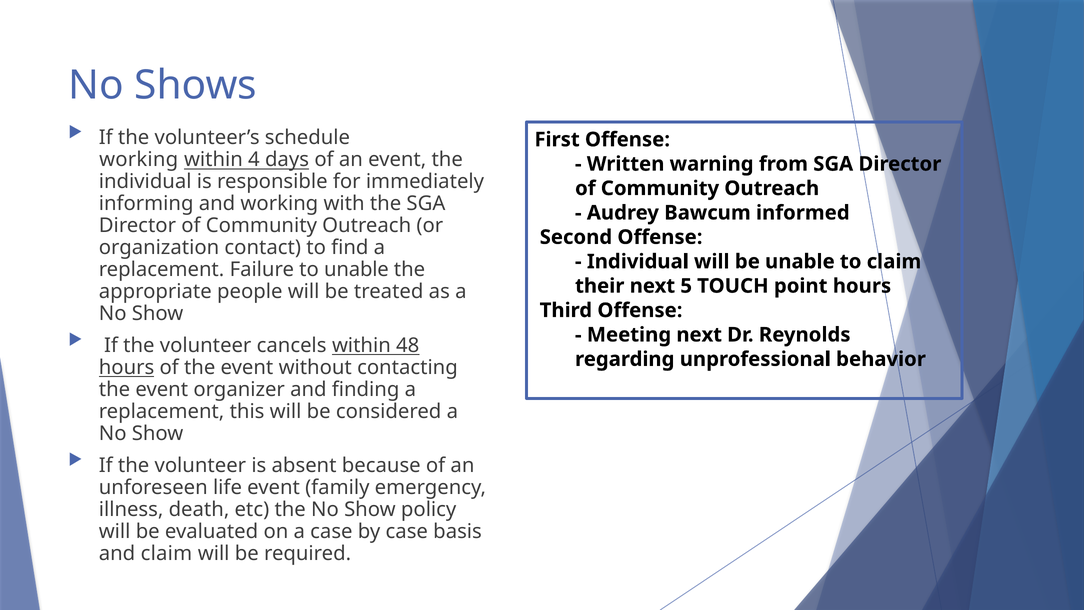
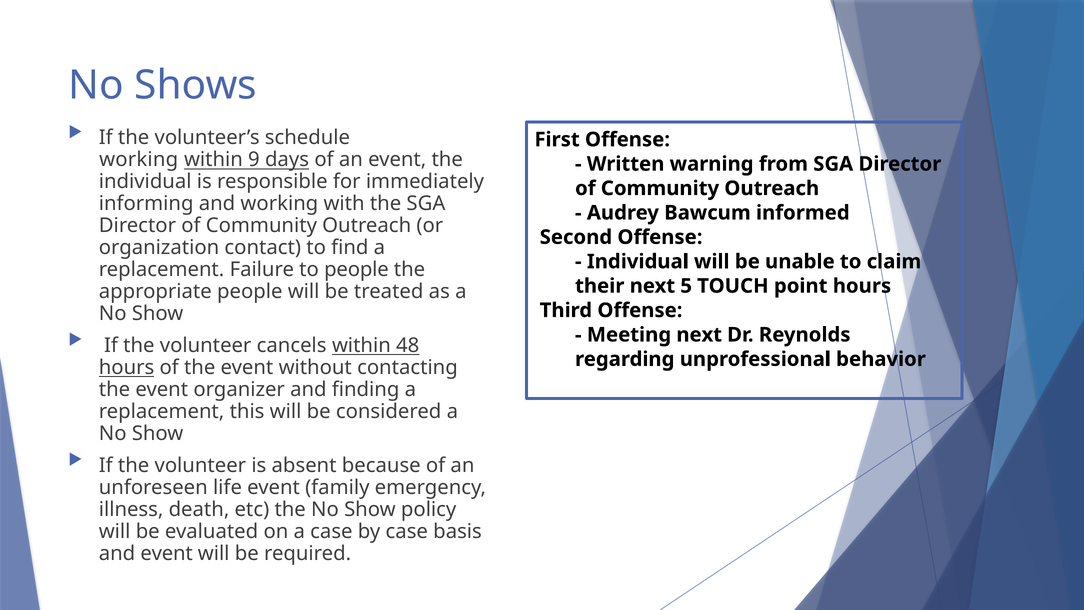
4: 4 -> 9
to unable: unable -> people
and claim: claim -> event
